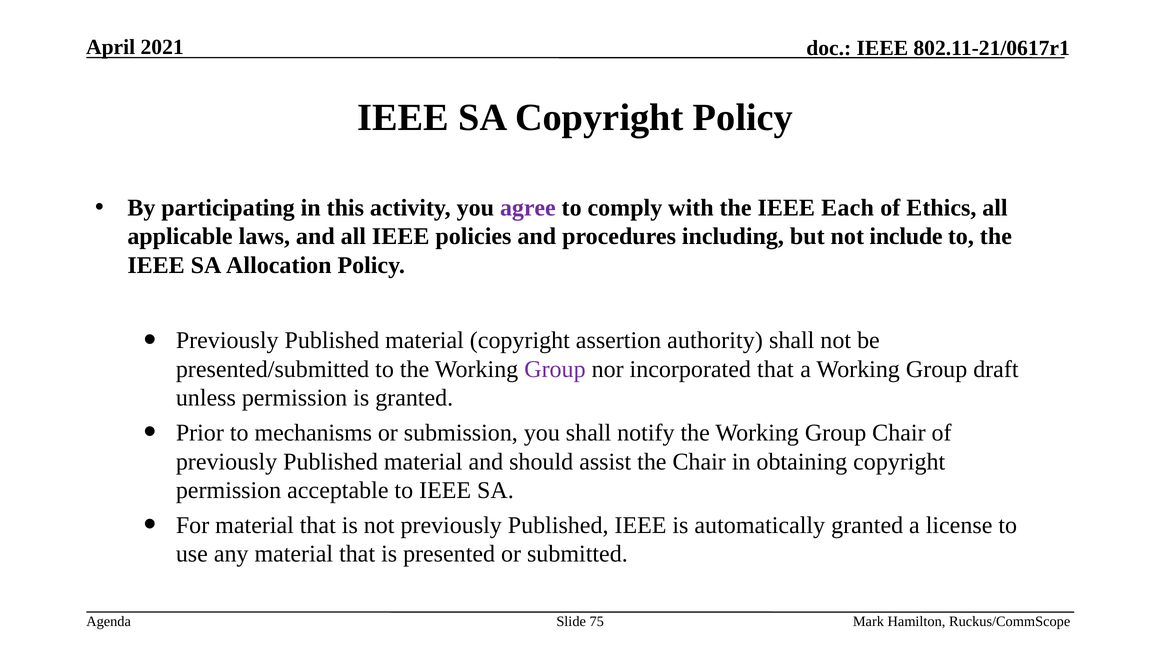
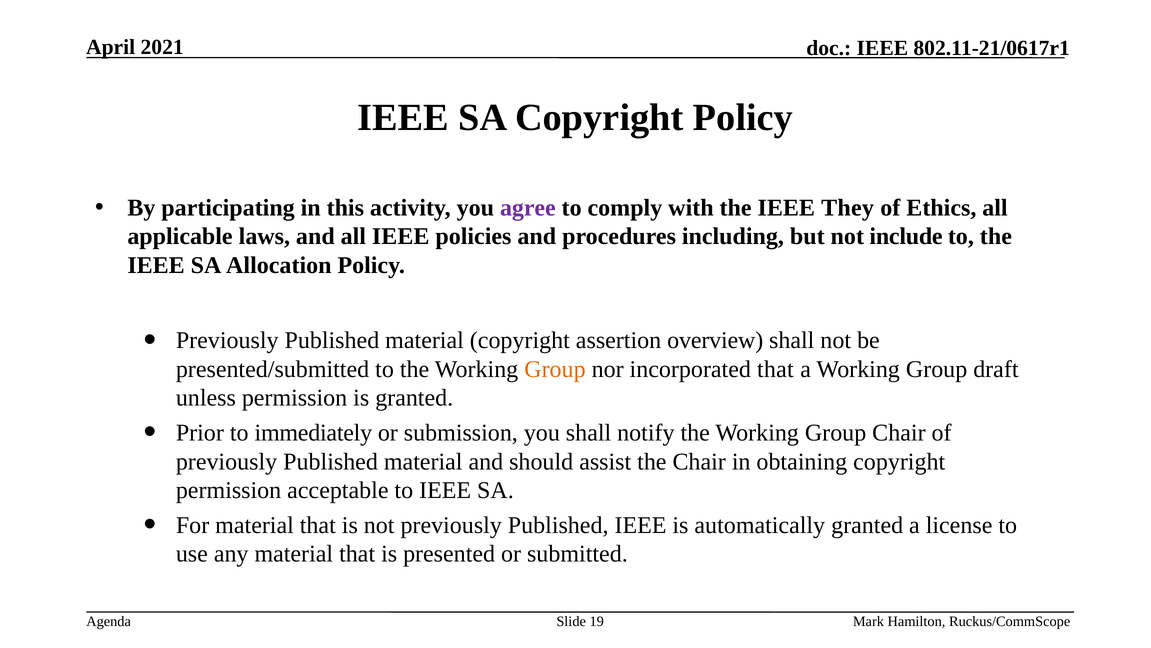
Each: Each -> They
authority: authority -> overview
Group at (555, 369) colour: purple -> orange
mechanisms: mechanisms -> immediately
75: 75 -> 19
